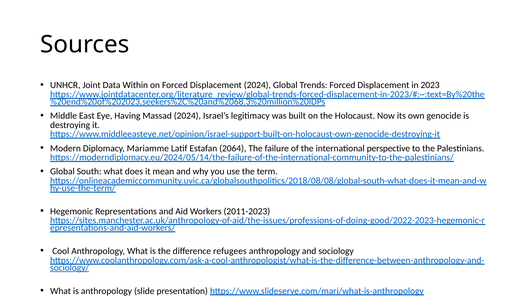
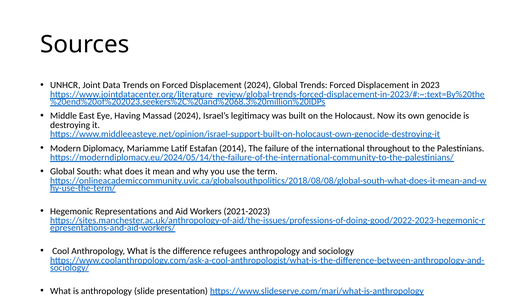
Data Within: Within -> Trends
2064: 2064 -> 2014
perspective: perspective -> throughout
2011-2023: 2011-2023 -> 2021-2023
